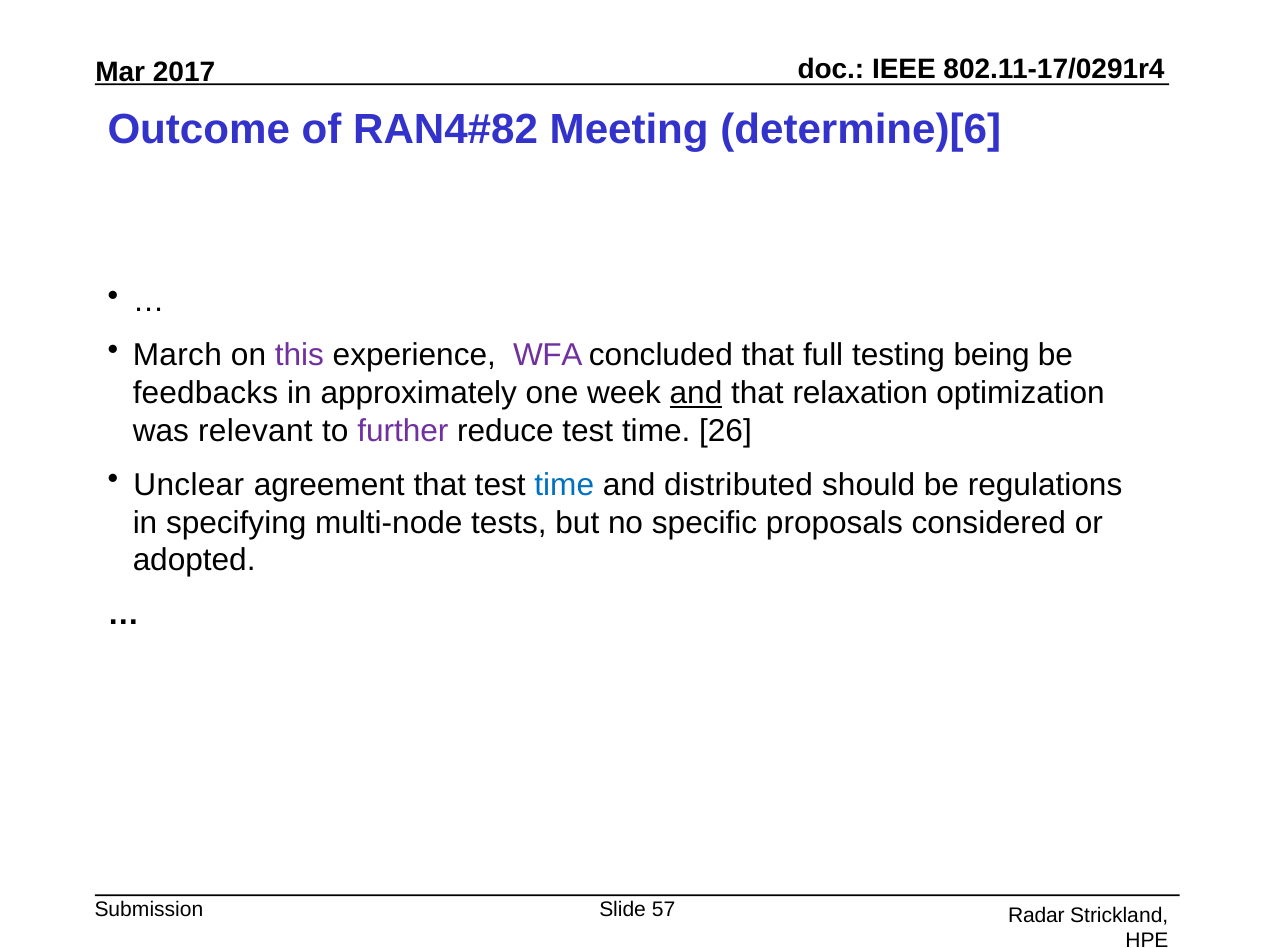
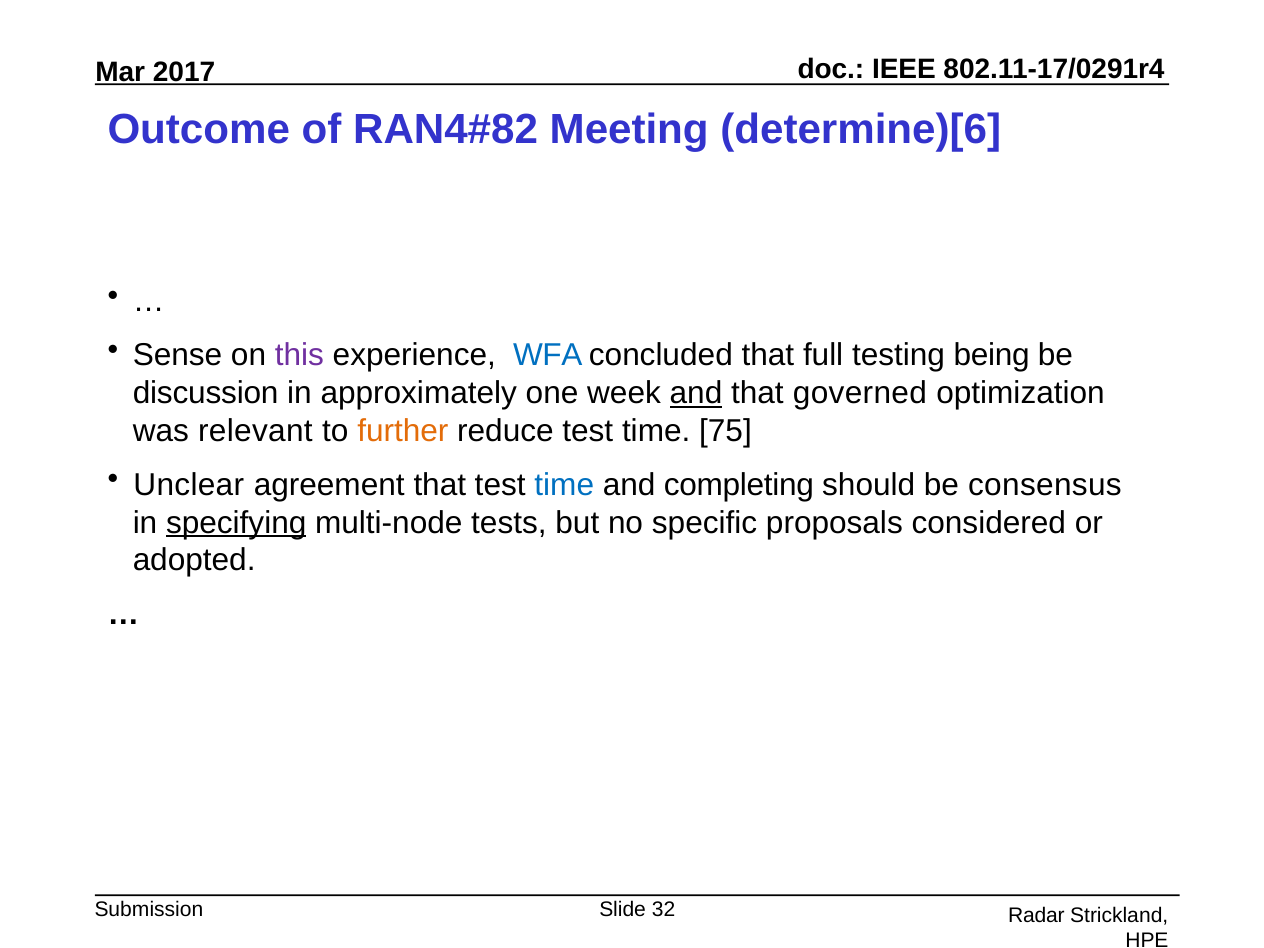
March: March -> Sense
WFA colour: purple -> blue
feedbacks: feedbacks -> discussion
relaxation: relaxation -> governed
further colour: purple -> orange
26: 26 -> 75
distributed: distributed -> completing
regulations: regulations -> consensus
specifying underline: none -> present
57: 57 -> 32
